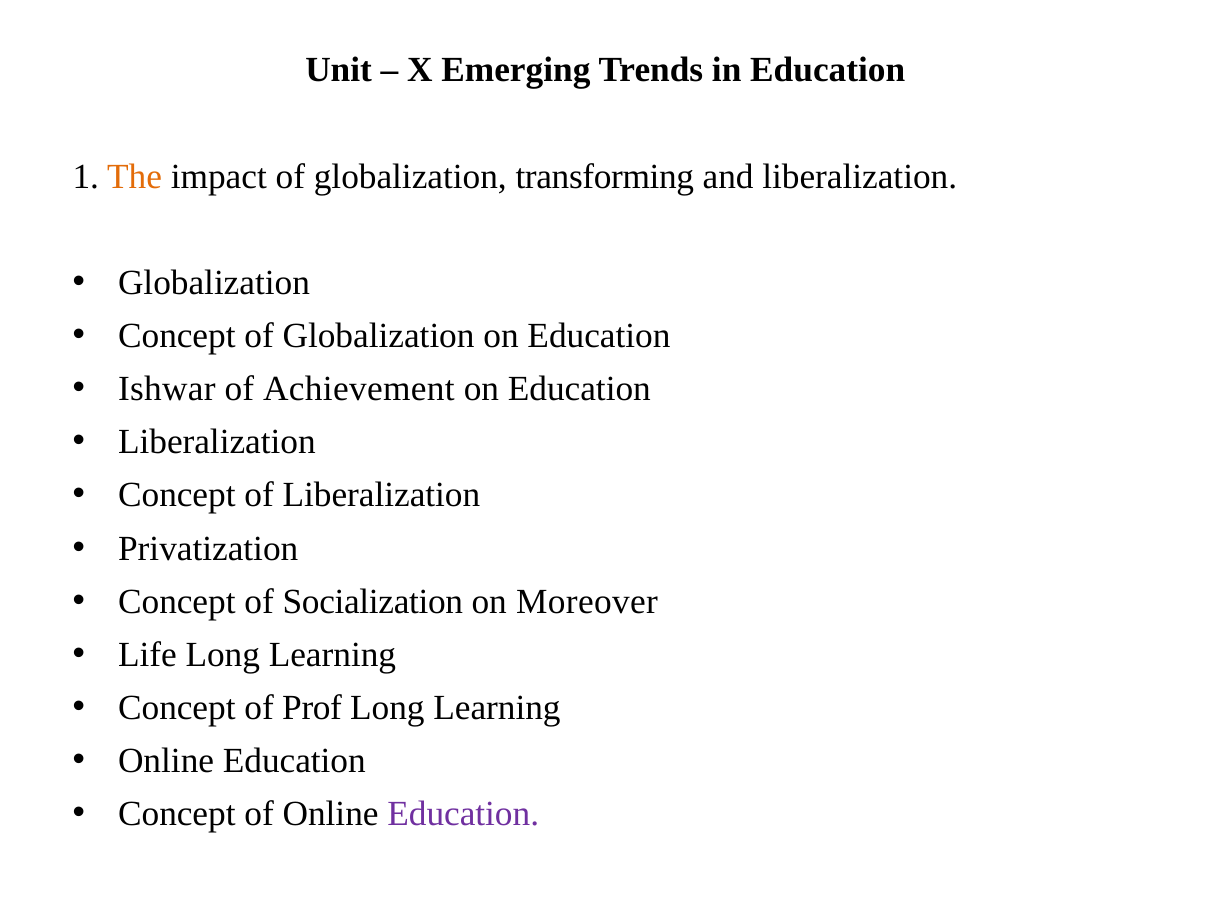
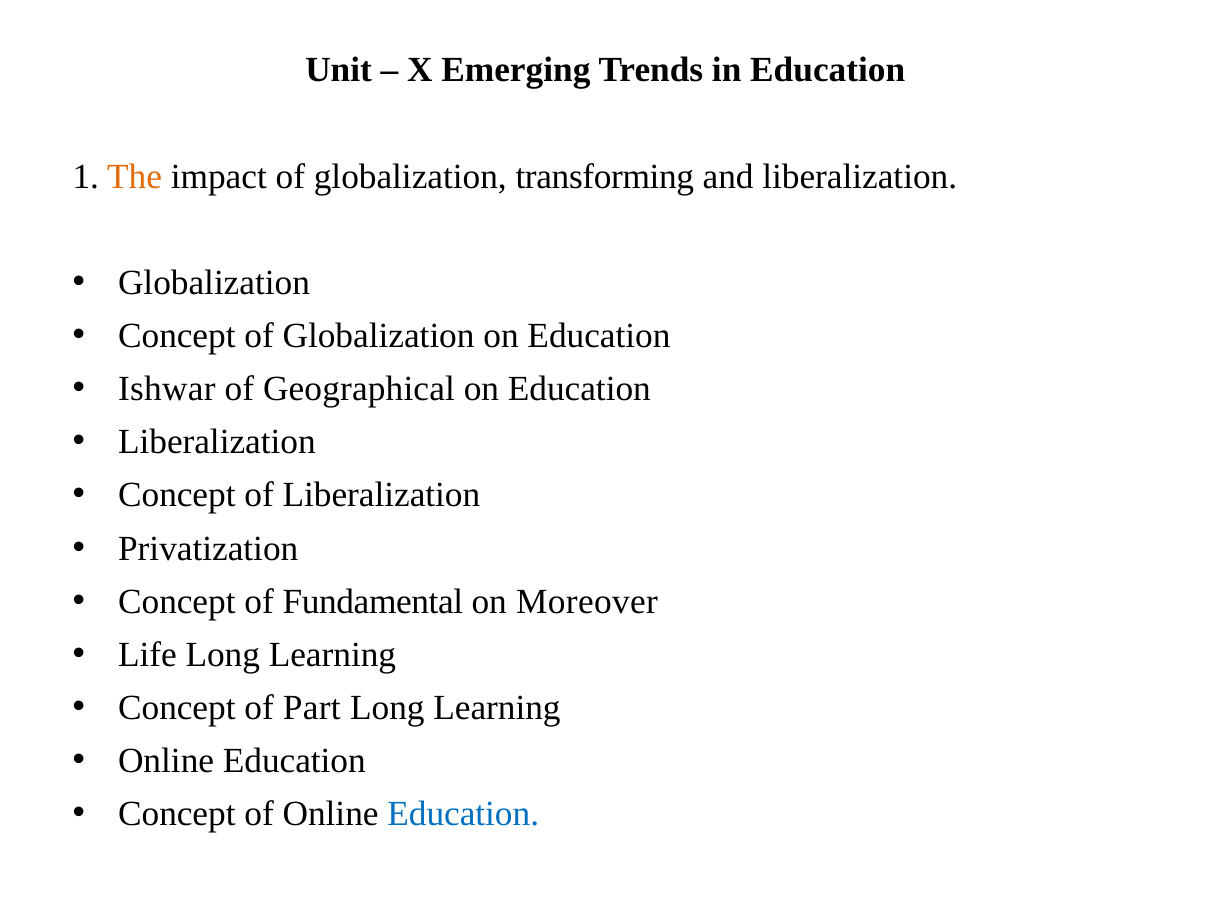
Achievement: Achievement -> Geographical
Socialization: Socialization -> Fundamental
Prof: Prof -> Part
Education at (463, 814) colour: purple -> blue
